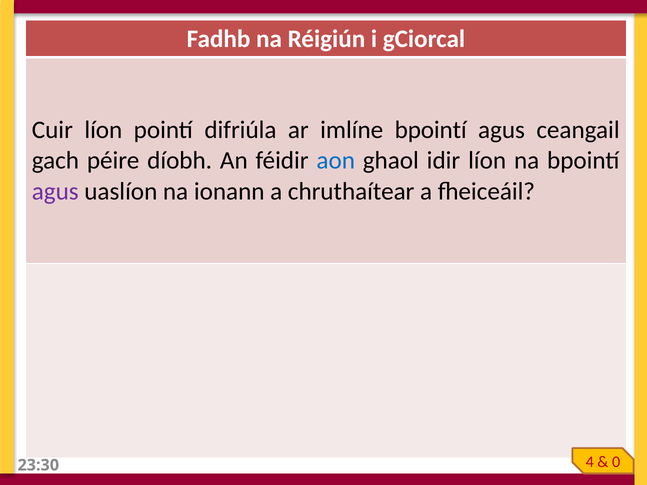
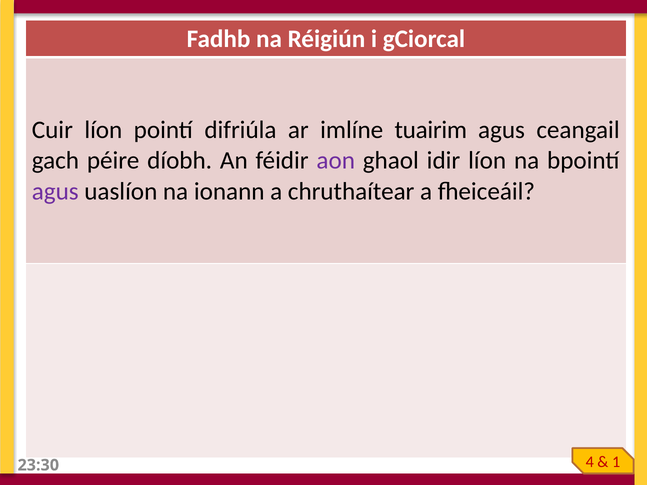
imlíne bpointí: bpointí -> tuairim
aon colour: blue -> purple
0: 0 -> 1
